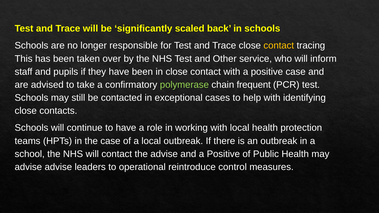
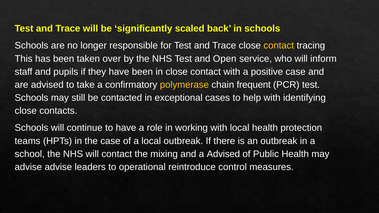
Other: Other -> Open
polymerase colour: light green -> yellow
the advise: advise -> mixing
and a Positive: Positive -> Advised
